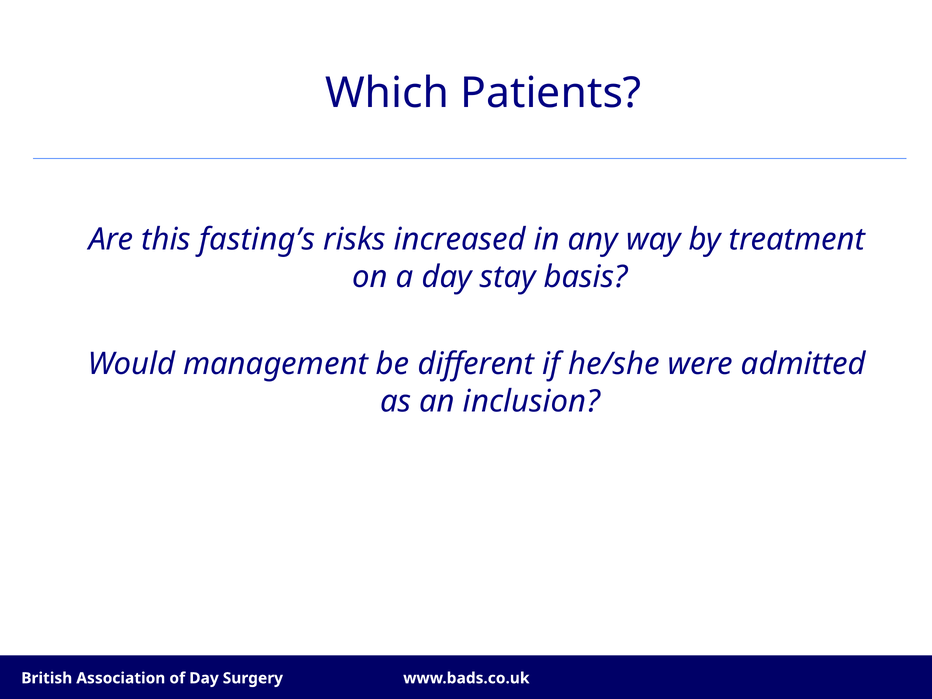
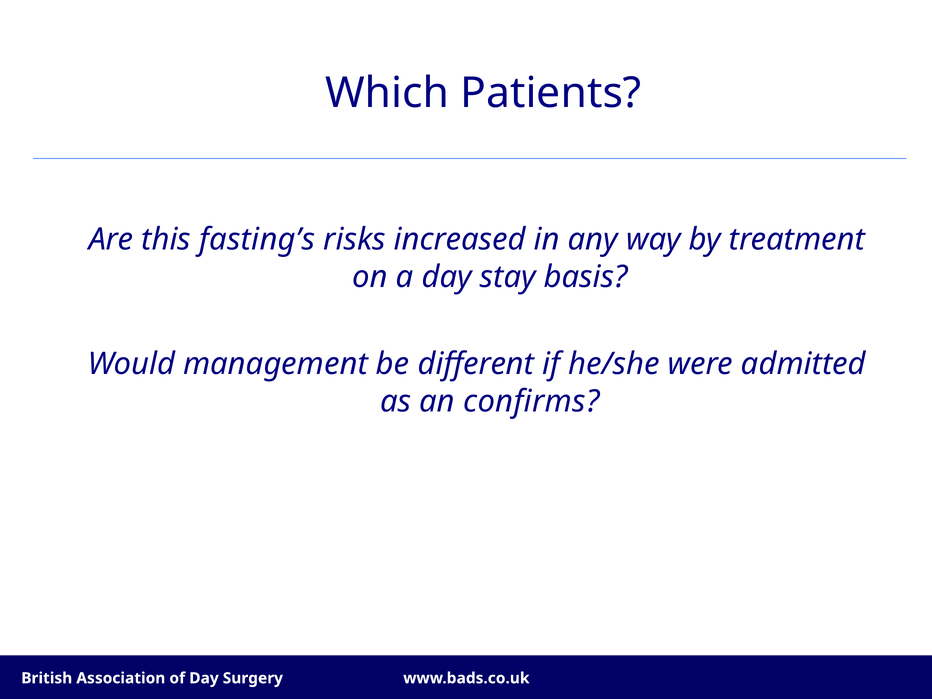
inclusion: inclusion -> confirms
